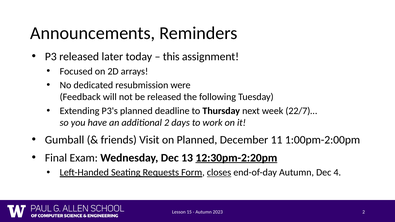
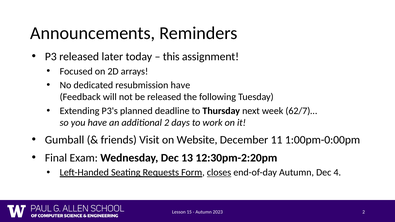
resubmission were: were -> have
22/7)…: 22/7)… -> 62/7)…
on Planned: Planned -> Website
1:00pm-2:00pm: 1:00pm-2:00pm -> 1:00pm-0:00pm
12:30pm-2:20pm underline: present -> none
